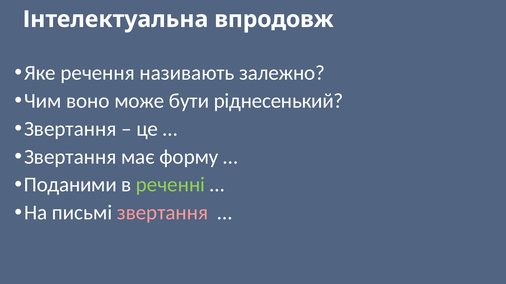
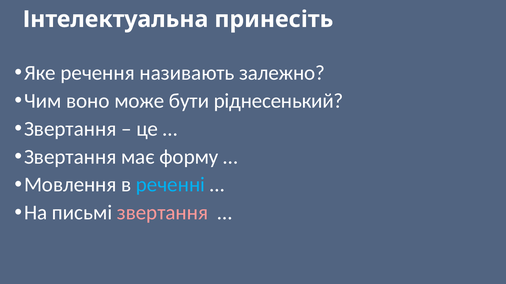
впродовж: впродовж -> принесіть
Поданими: Поданими -> Мовлення
реченні colour: light green -> light blue
